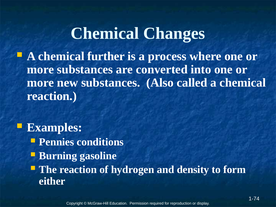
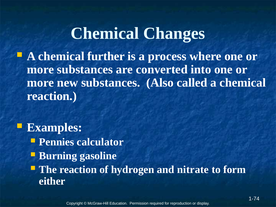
conditions: conditions -> calculator
density: density -> nitrate
